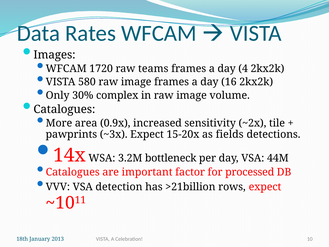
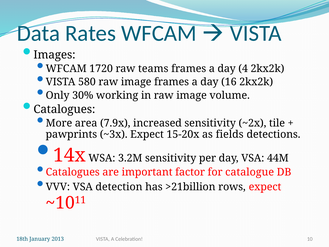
complex: complex -> working
0.9x: 0.9x -> 7.9x
3.2M bottleneck: bottleneck -> sensitivity
processed: processed -> catalogue
